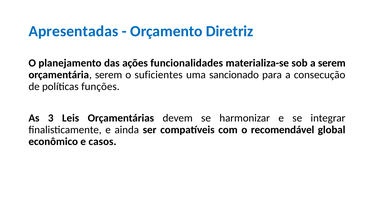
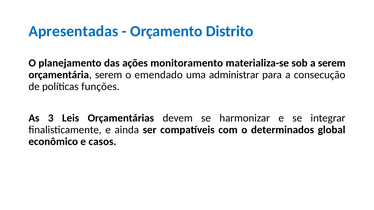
Diretriz: Diretriz -> Distrito
funcionalidades: funcionalidades -> monitoramento
suficientes: suficientes -> emendado
sancionado: sancionado -> administrar
recomendável: recomendável -> determinados
